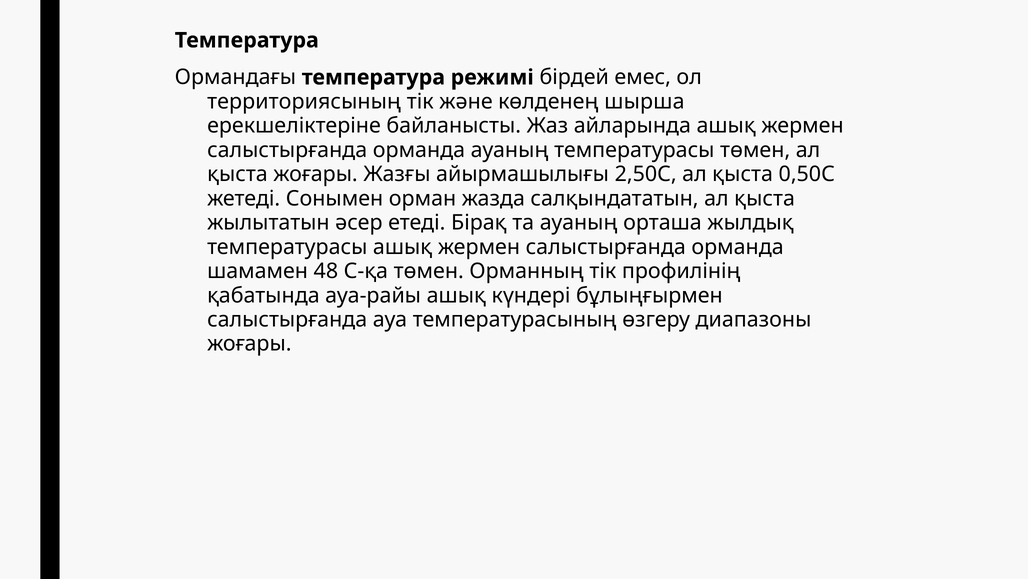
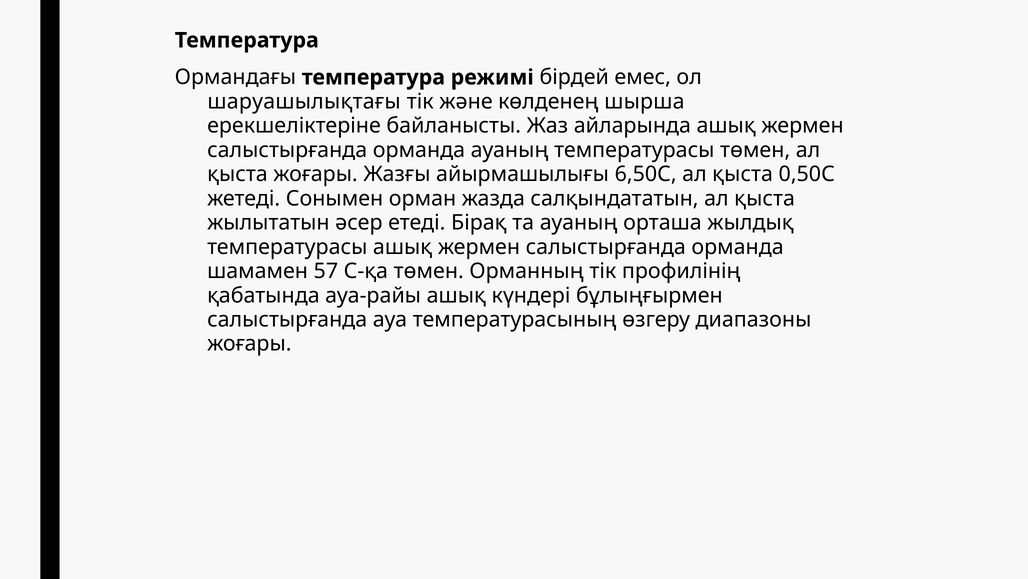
территориясының: территориясының -> шаруашылықтағы
2,50С: 2,50С -> 6,50С
48: 48 -> 57
